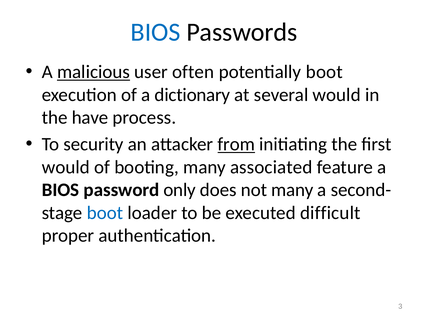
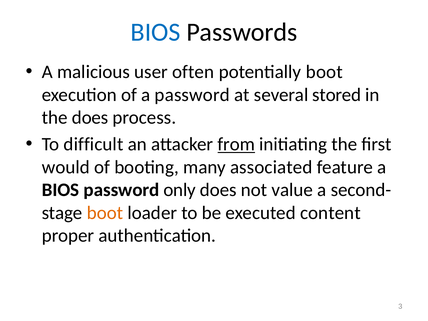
malicious underline: present -> none
a dictionary: dictionary -> password
several would: would -> stored
the have: have -> does
security: security -> difficult
not many: many -> value
boot at (105, 213) colour: blue -> orange
difficult: difficult -> content
